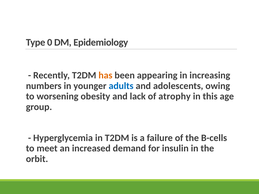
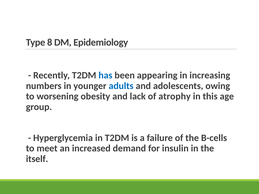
0: 0 -> 8
has colour: orange -> blue
orbit: orbit -> itself
